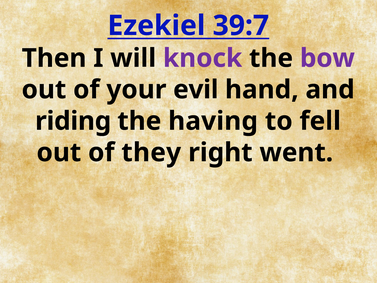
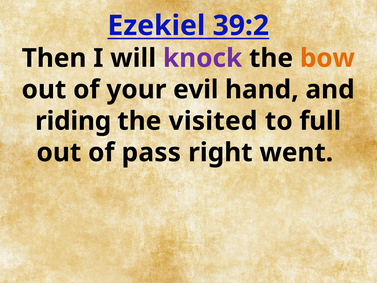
39:7: 39:7 -> 39:2
bow colour: purple -> orange
having: having -> visited
fell: fell -> full
they: they -> pass
